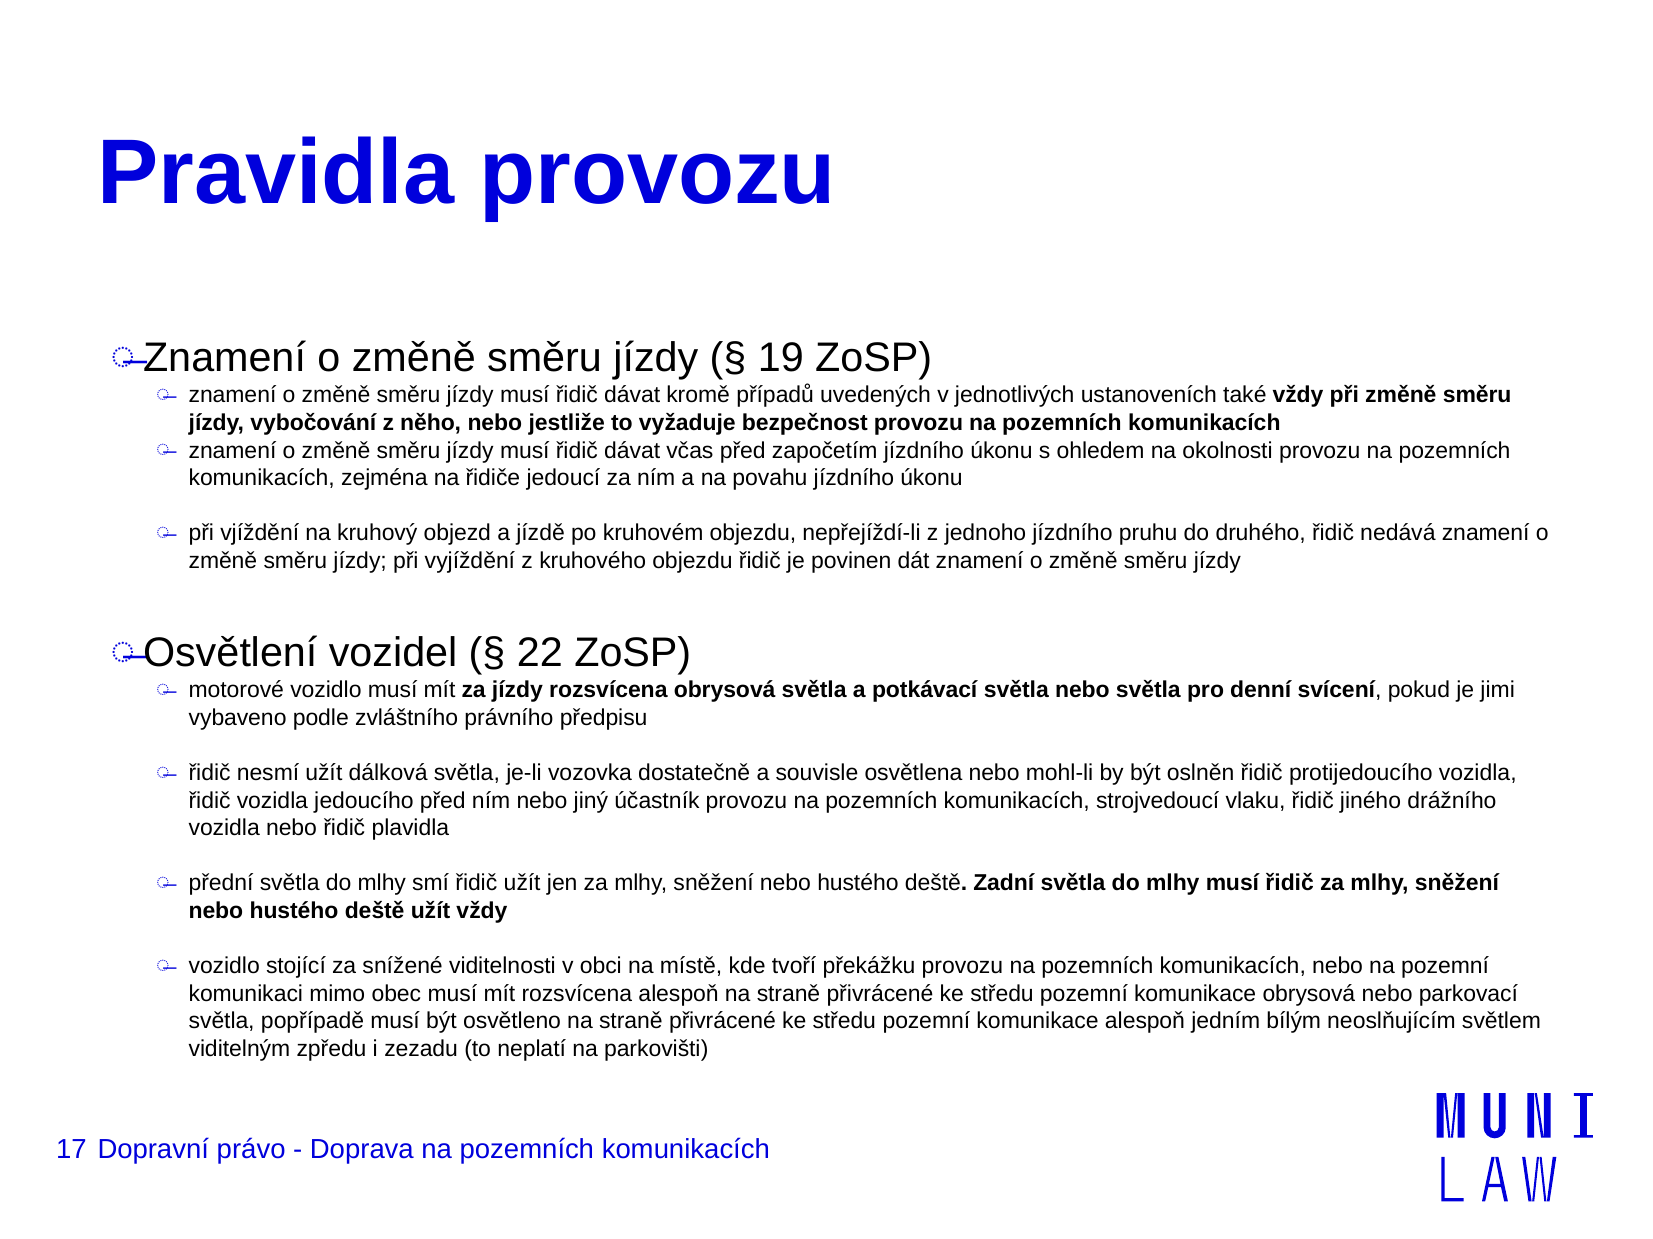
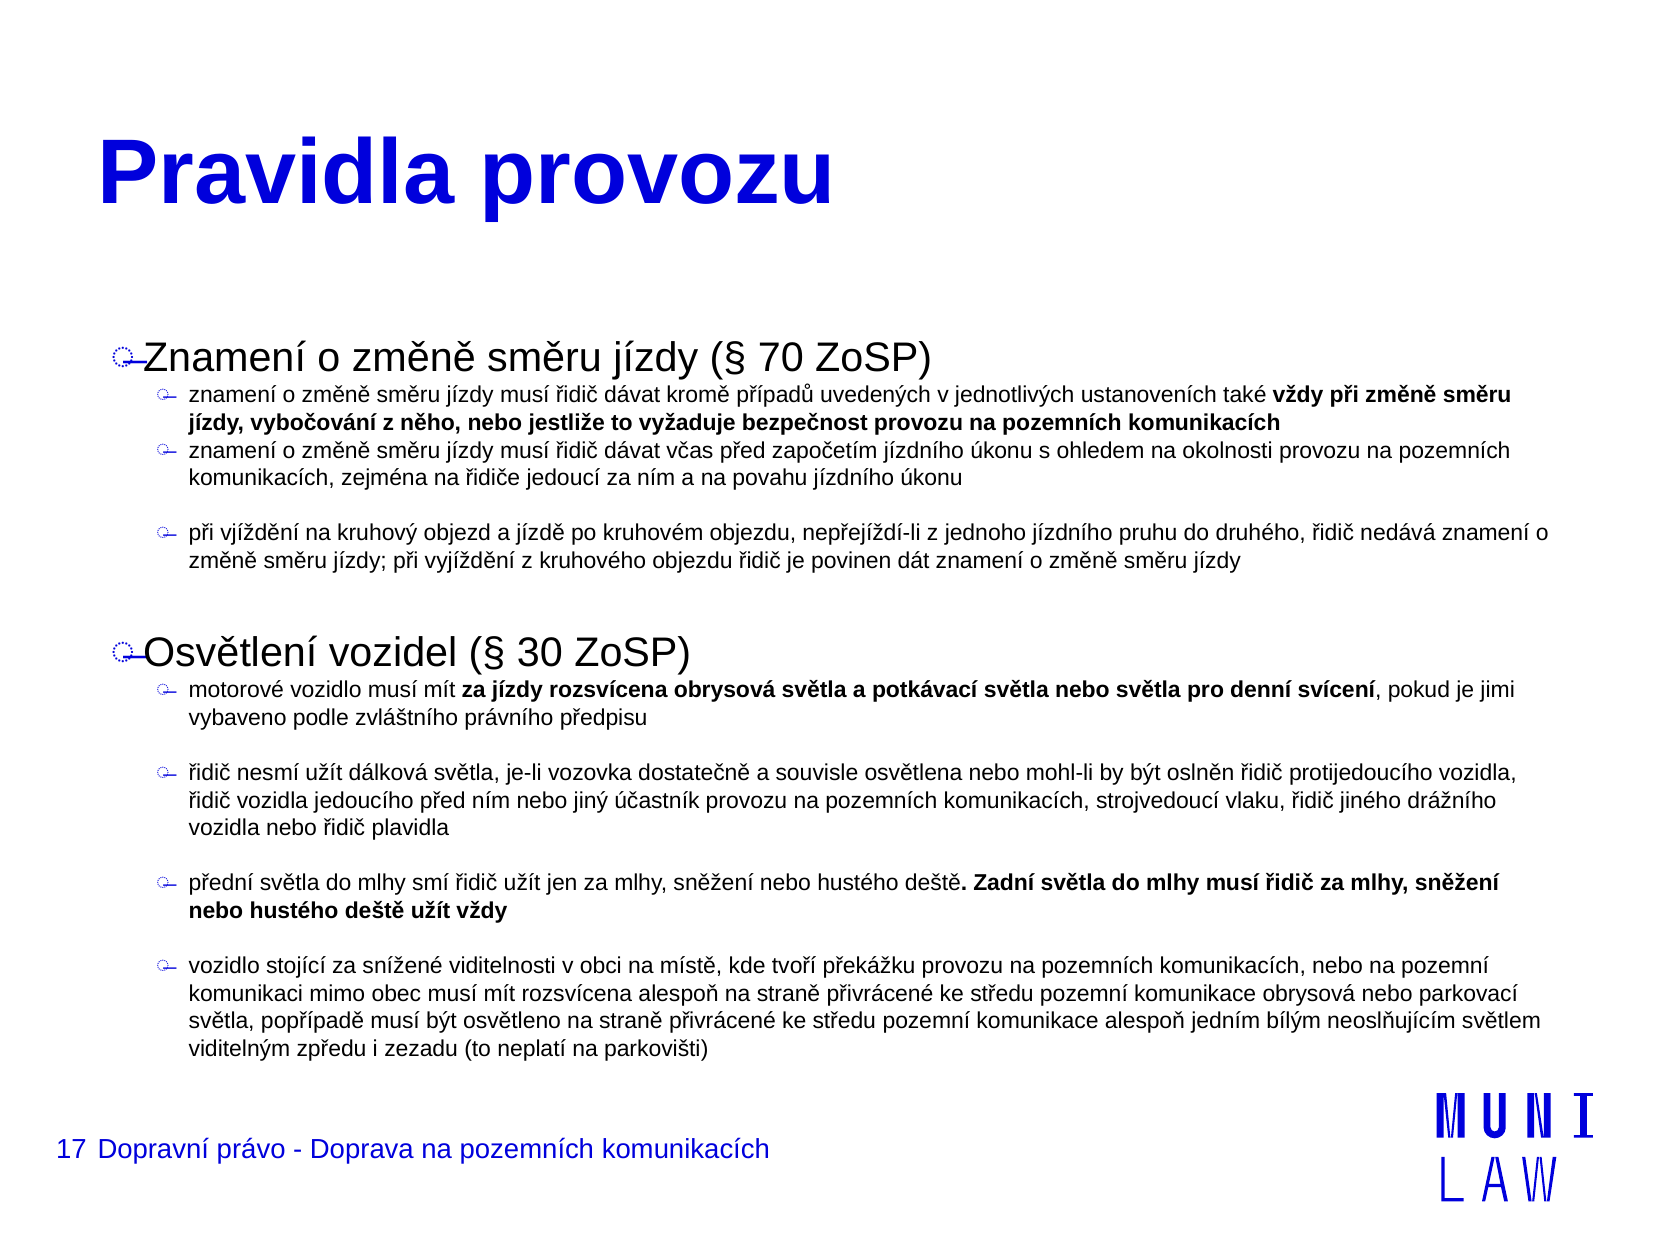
19: 19 -> 70
22: 22 -> 30
